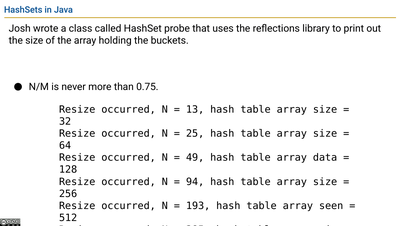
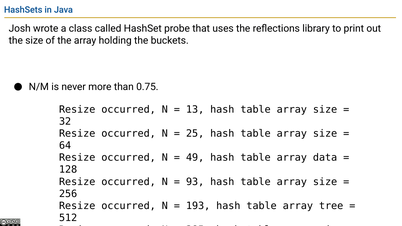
94: 94 -> 93
seen: seen -> tree
